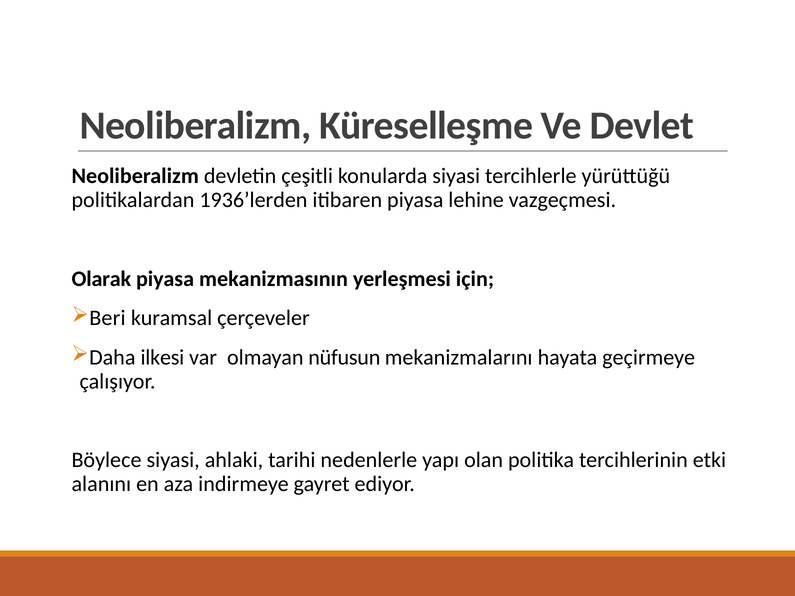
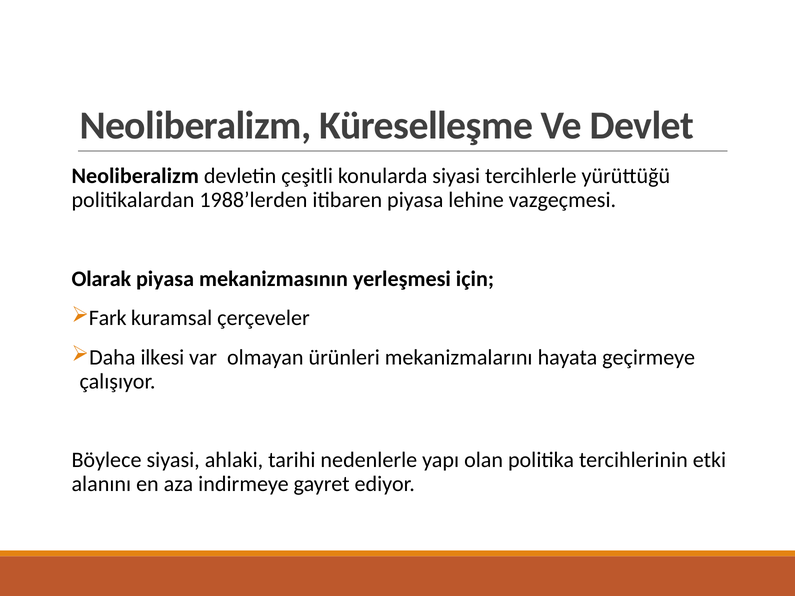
1936’lerden: 1936’lerden -> 1988’lerden
Beri: Beri -> Fark
nüfusun: nüfusun -> ürünleri
